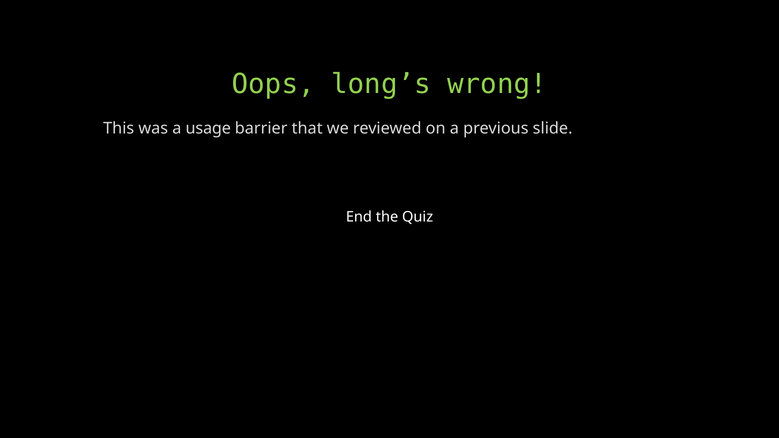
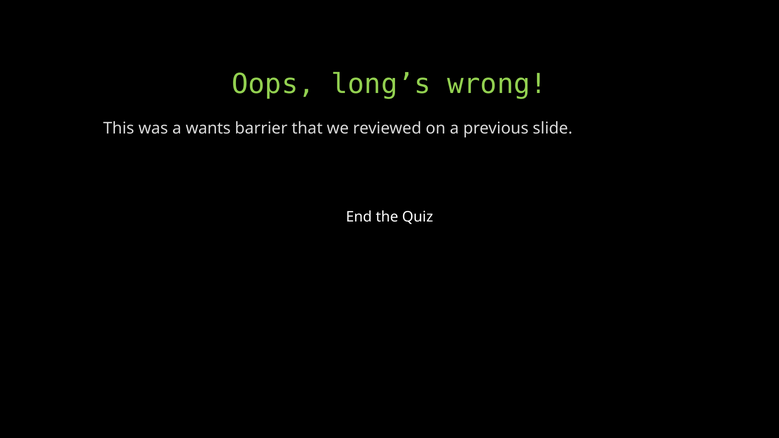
usage: usage -> wants
